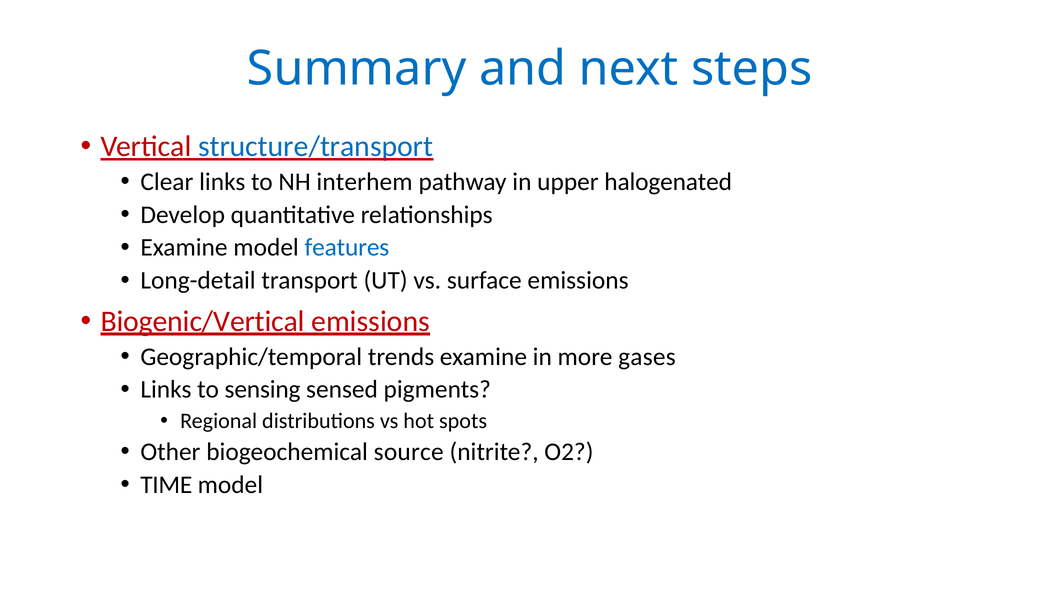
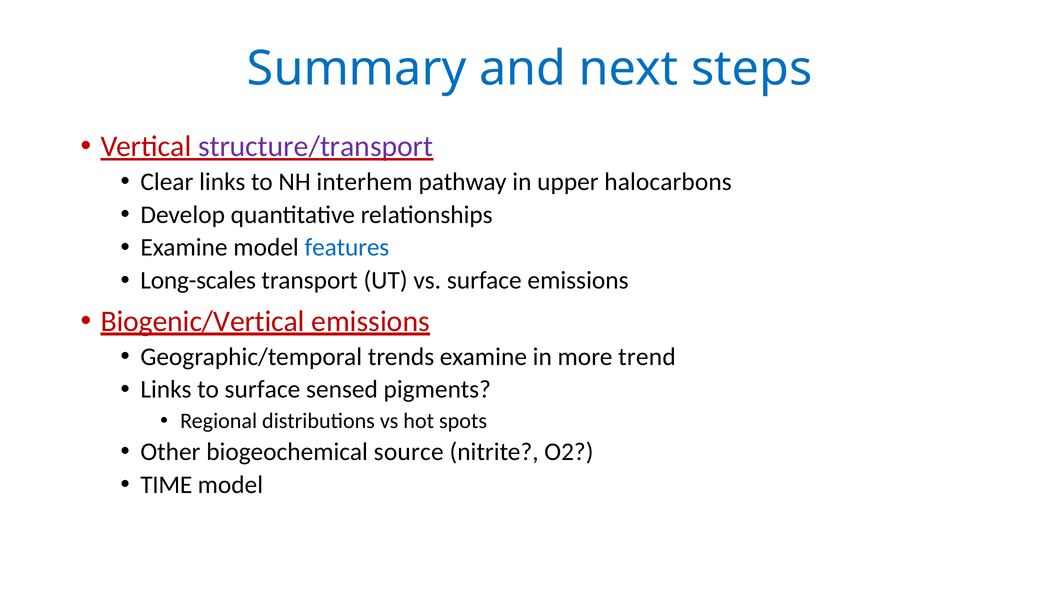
structure/transport colour: blue -> purple
halogenated: halogenated -> halocarbons
Long-detail: Long-detail -> Long-scales
gases: gases -> trend
to sensing: sensing -> surface
